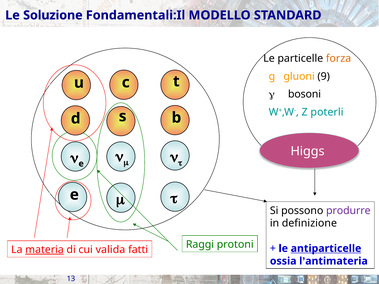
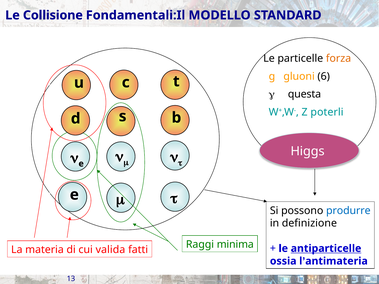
Soluzione: Soluzione -> Collisione
9: 9 -> 6
bosoni: bosoni -> questa
produrre colour: purple -> blue
protoni: protoni -> minima
materia underline: present -> none
